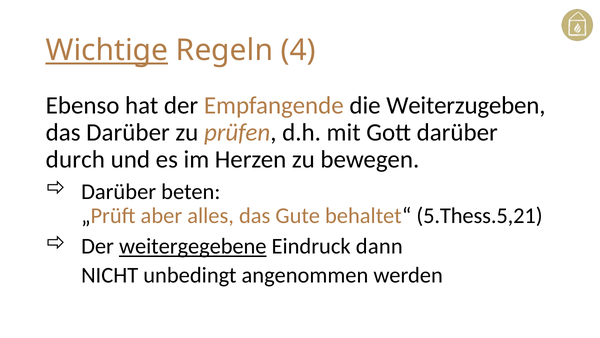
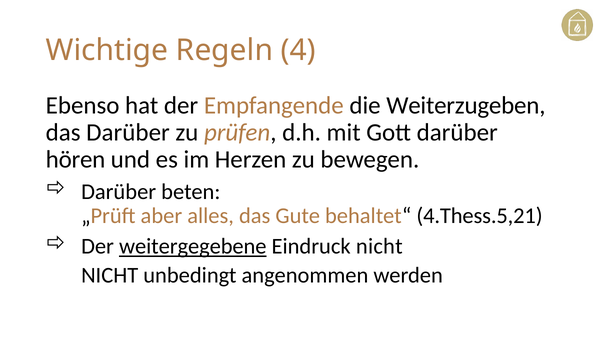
Wichtige underline: present -> none
durch: durch -> hören
5.Thess.5,21: 5.Thess.5,21 -> 4.Thess.5,21
Eindruck dann: dann -> nicht
